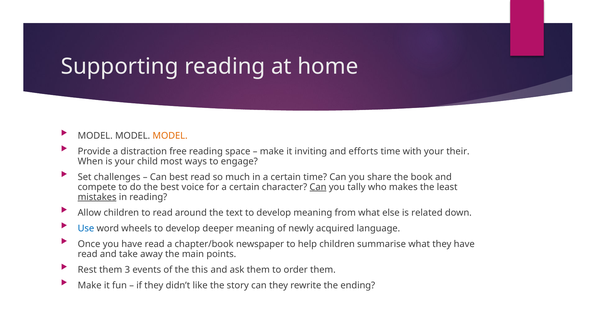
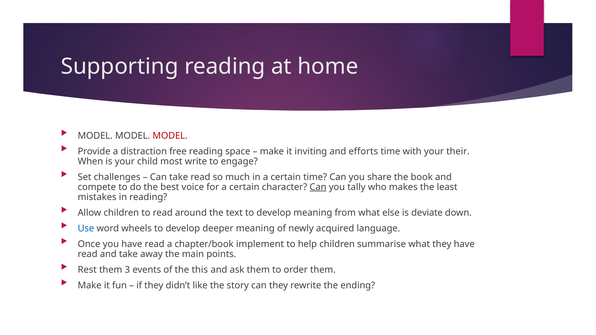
MODEL at (170, 136) colour: orange -> red
ways: ways -> write
Can best: best -> take
mistakes underline: present -> none
related: related -> deviate
newspaper: newspaper -> implement
